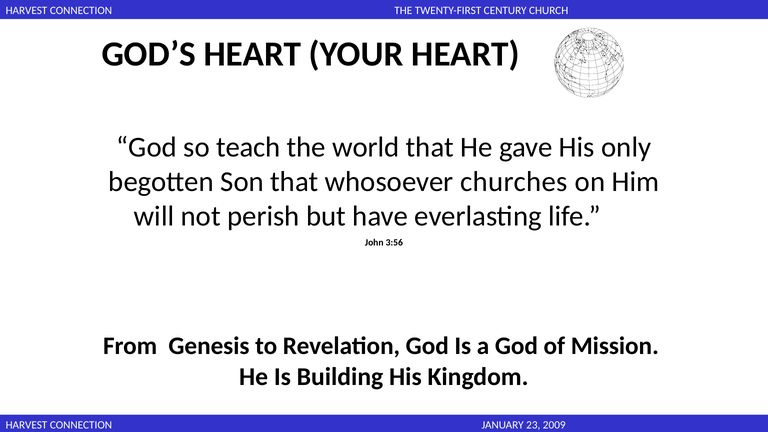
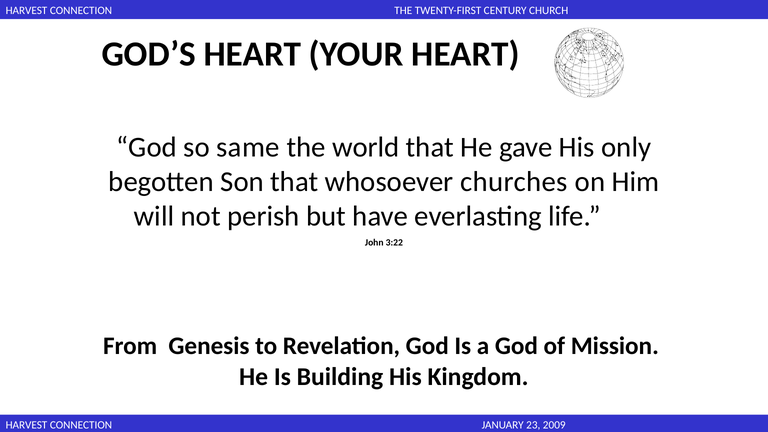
teach: teach -> same
3:56: 3:56 -> 3:22
